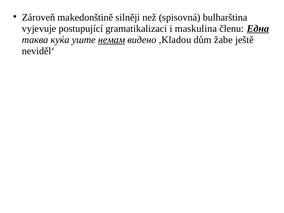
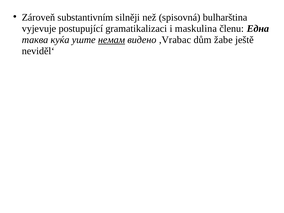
makedonštině: makedonštině -> substantivním
Една underline: present -> none
,Kladou: ,Kladou -> ,Vrabac
